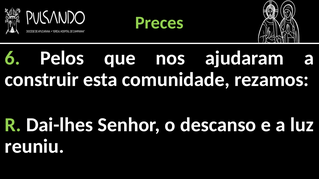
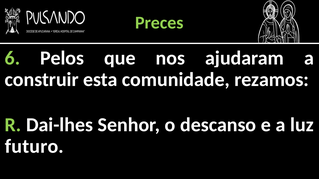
reuniu: reuniu -> futuro
